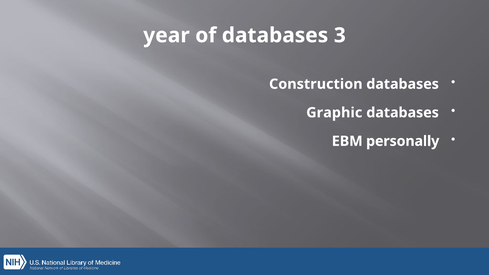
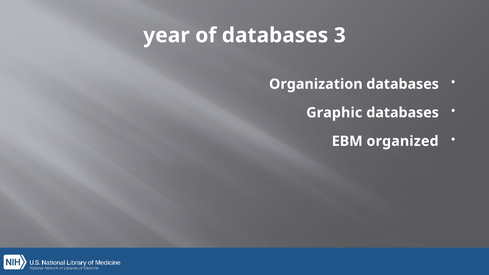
Construction: Construction -> Organization
personally: personally -> organized
